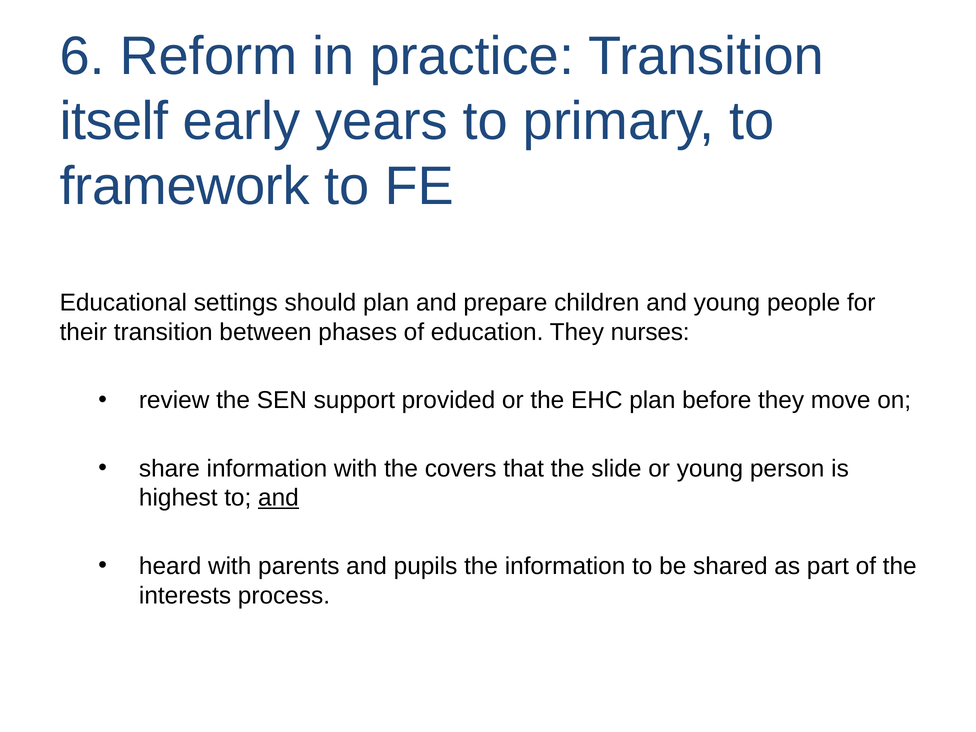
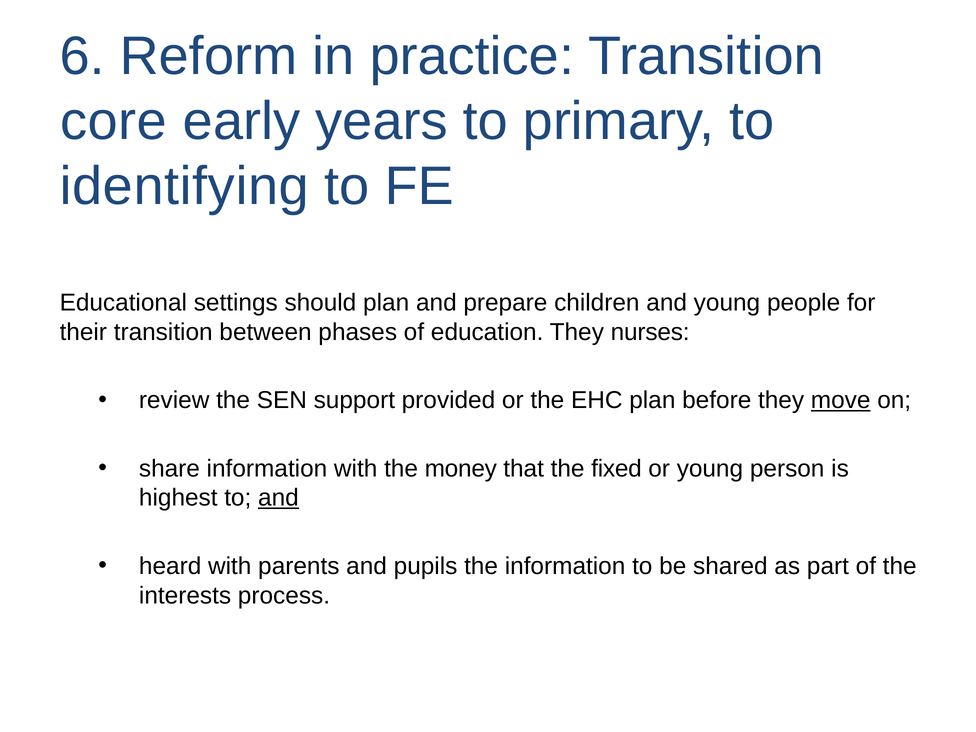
itself: itself -> core
framework: framework -> identifying
move underline: none -> present
covers: covers -> money
slide: slide -> fixed
